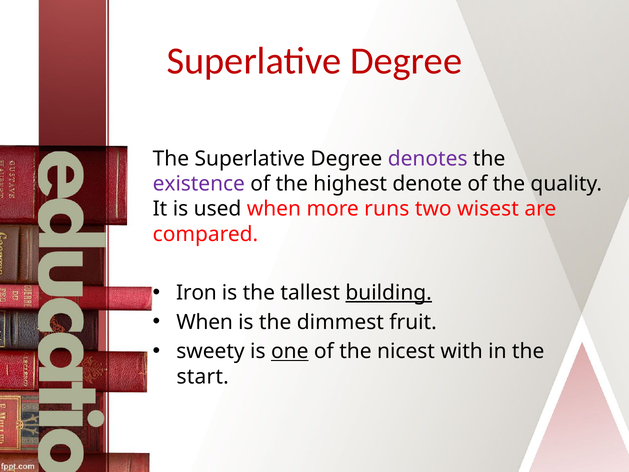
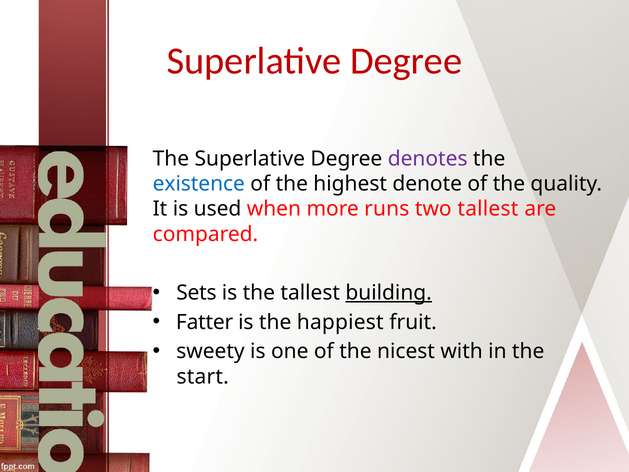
existence colour: purple -> blue
two wisest: wisest -> tallest
Iron: Iron -> Sets
When at (205, 322): When -> Fatter
dimmest: dimmest -> happiest
one underline: present -> none
